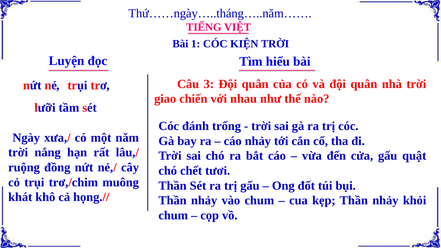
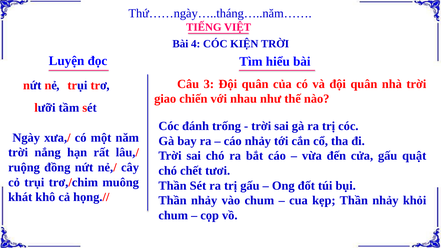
1: 1 -> 4
